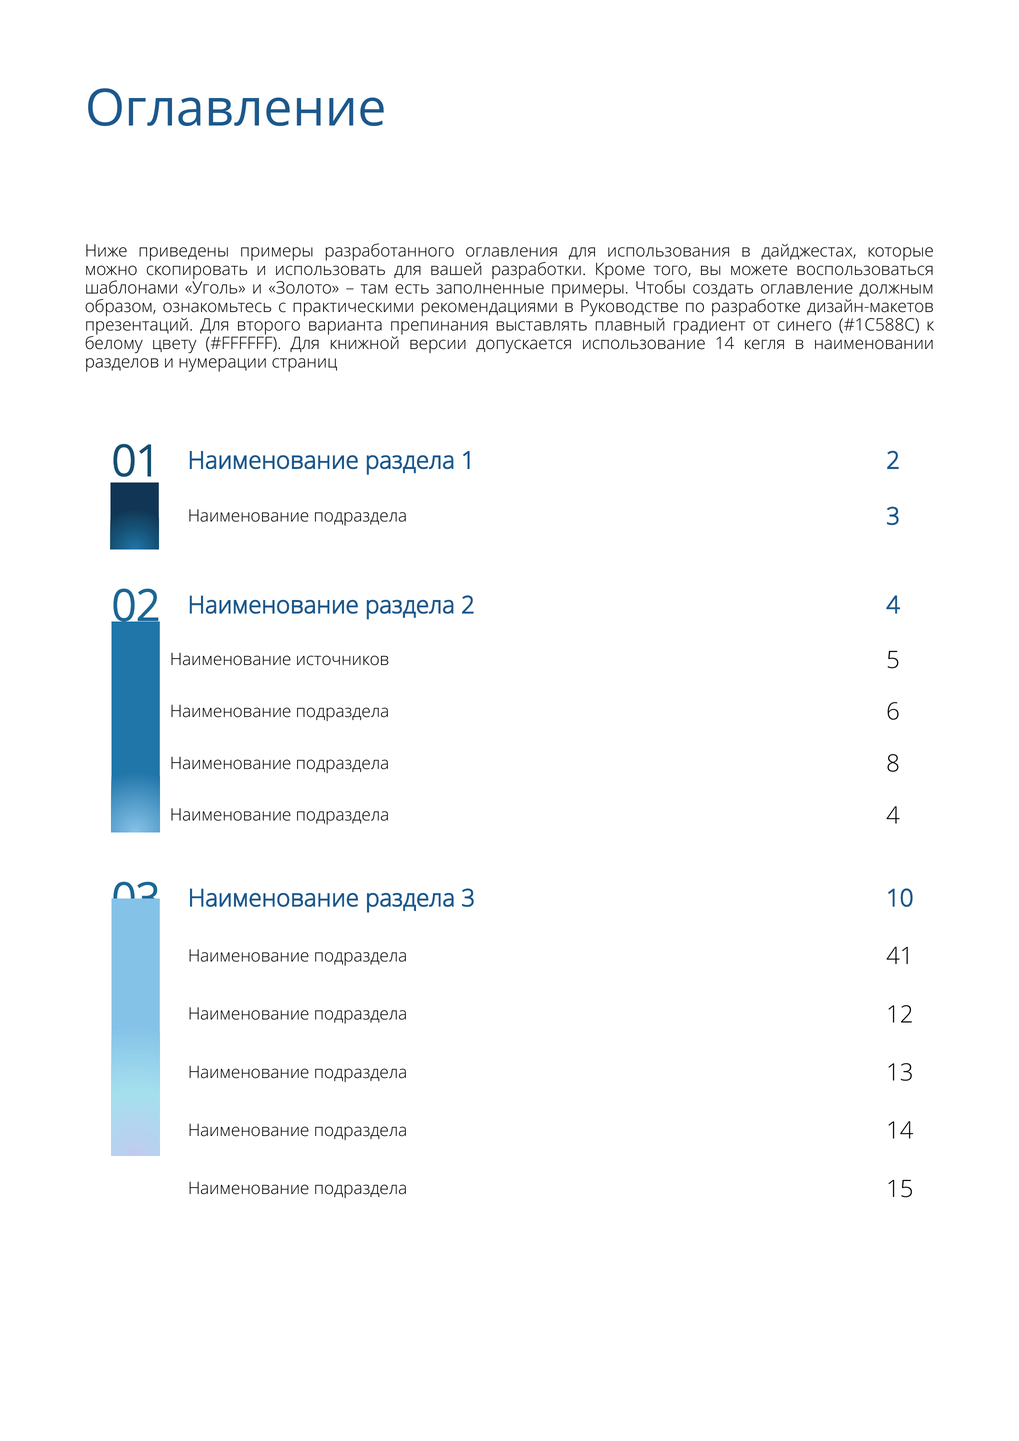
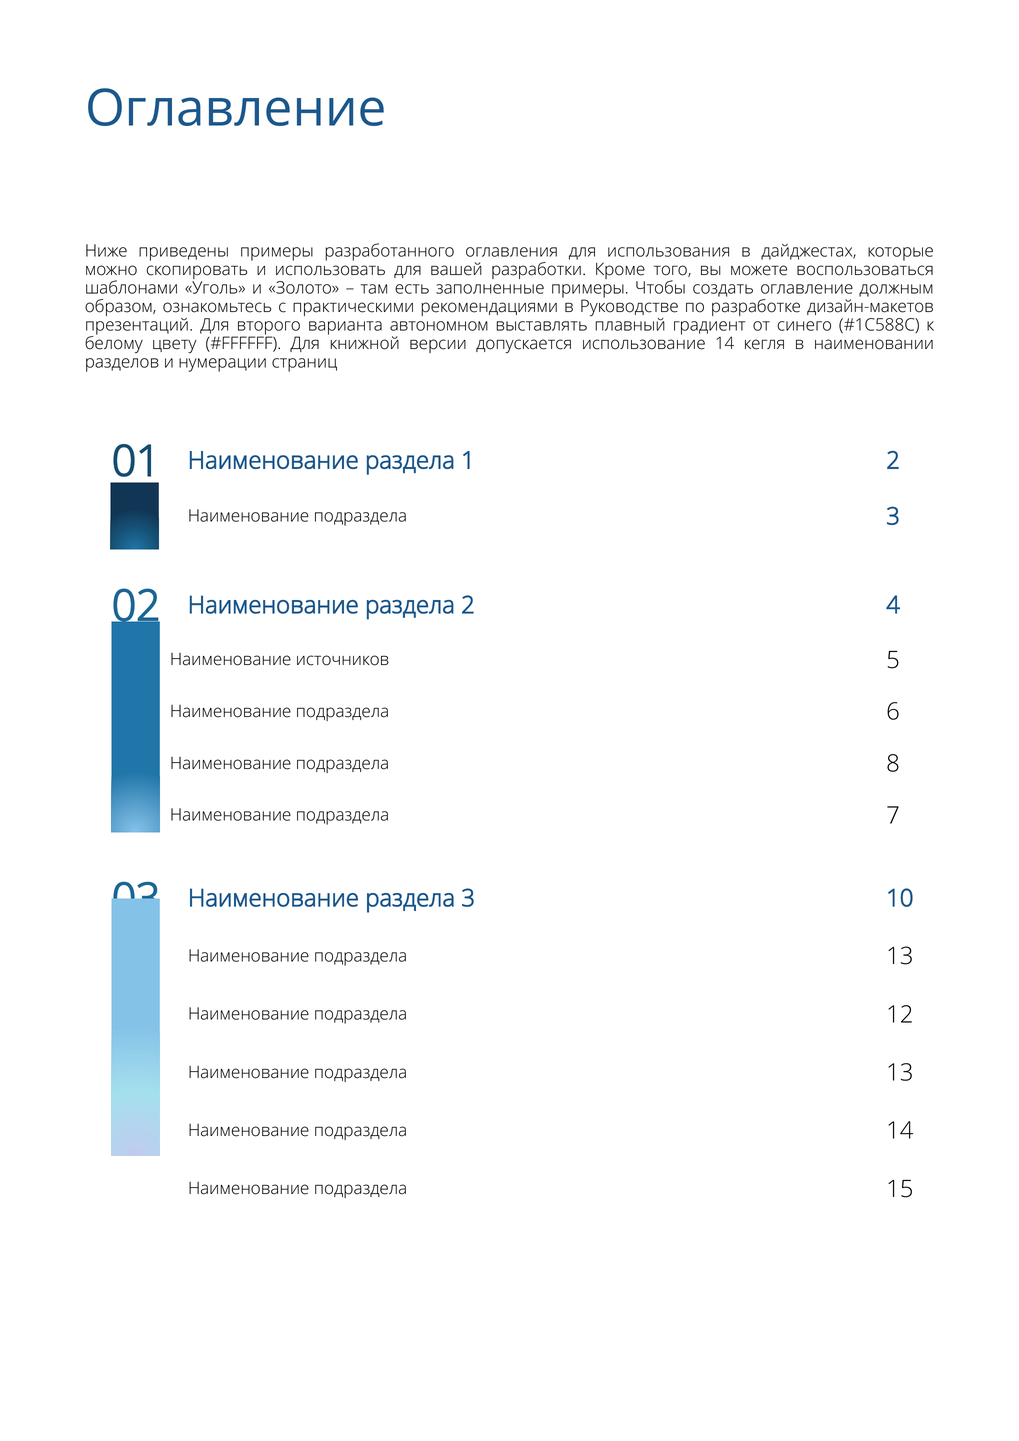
препинания: препинания -> автономном
подраздела 4: 4 -> 7
41 at (900, 957): 41 -> 13
